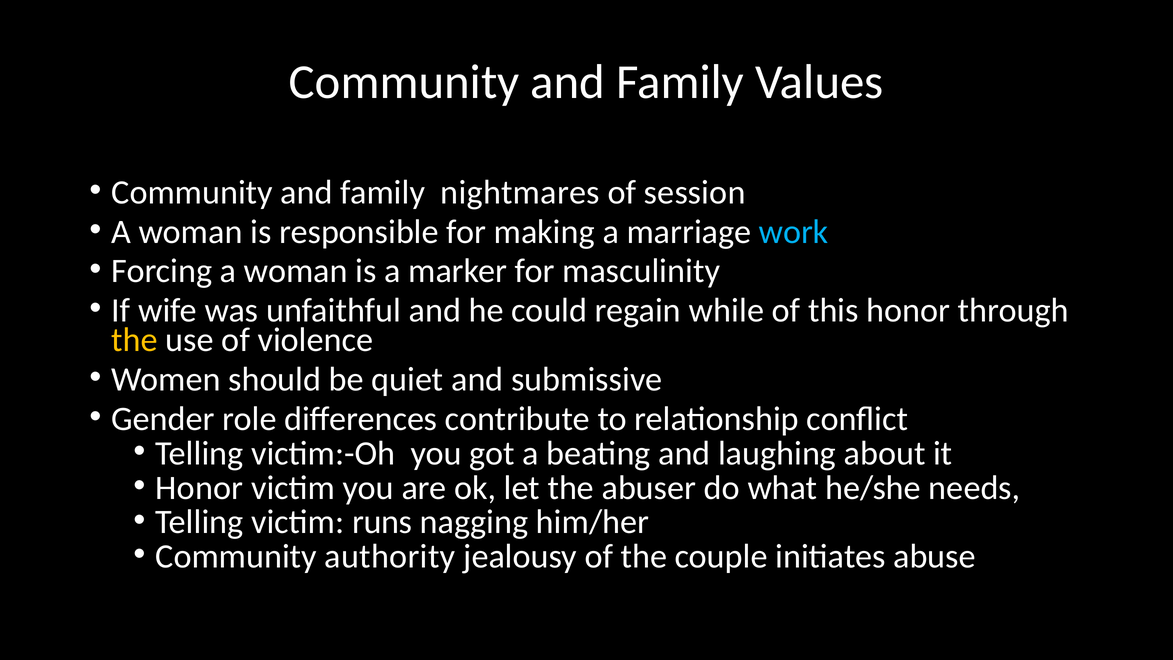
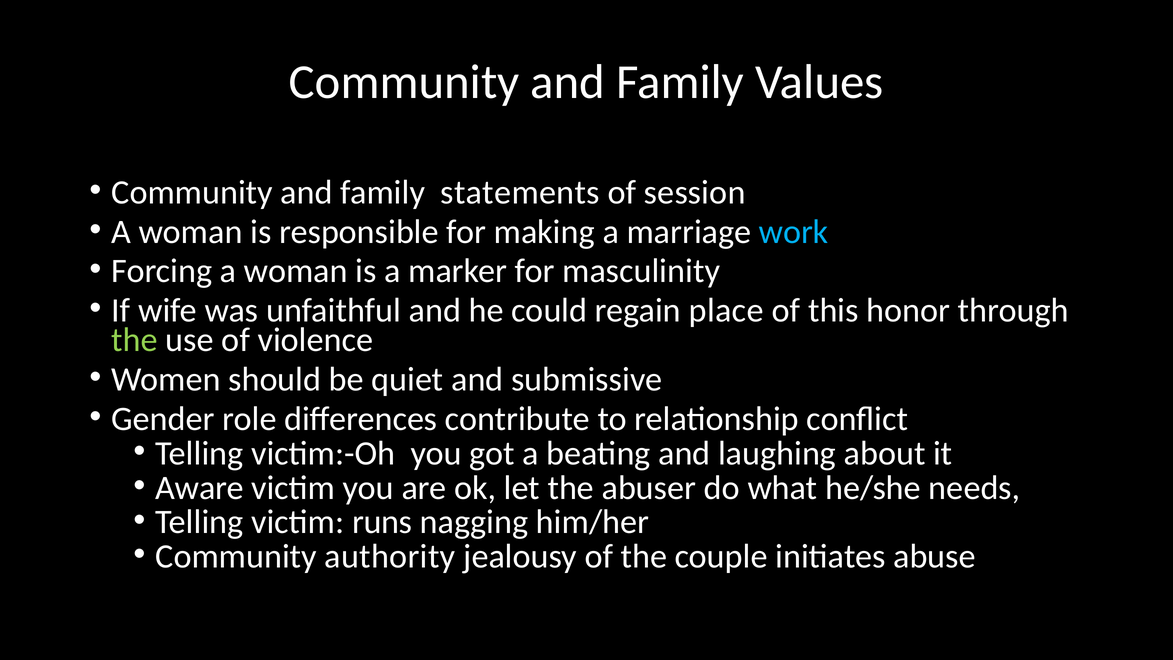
nightmares: nightmares -> statements
while: while -> place
the at (135, 340) colour: yellow -> light green
Honor at (199, 488): Honor -> Aware
